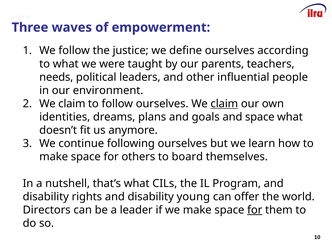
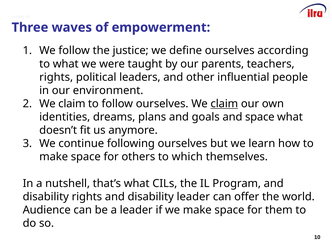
needs at (56, 77): needs -> rights
board: board -> which
disability young: young -> leader
Directors: Directors -> Audience
for at (255, 210) underline: present -> none
